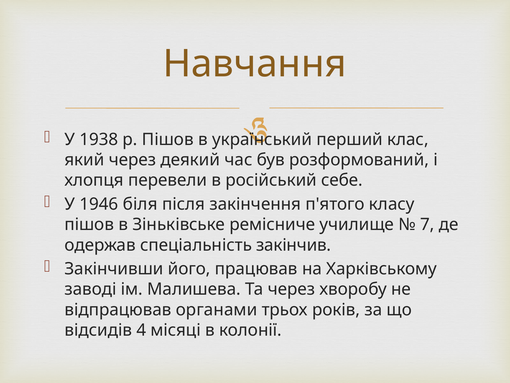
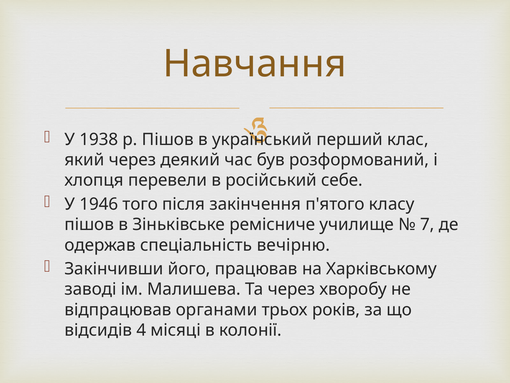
біля: біля -> того
закінчив: закінчив -> вечірню
